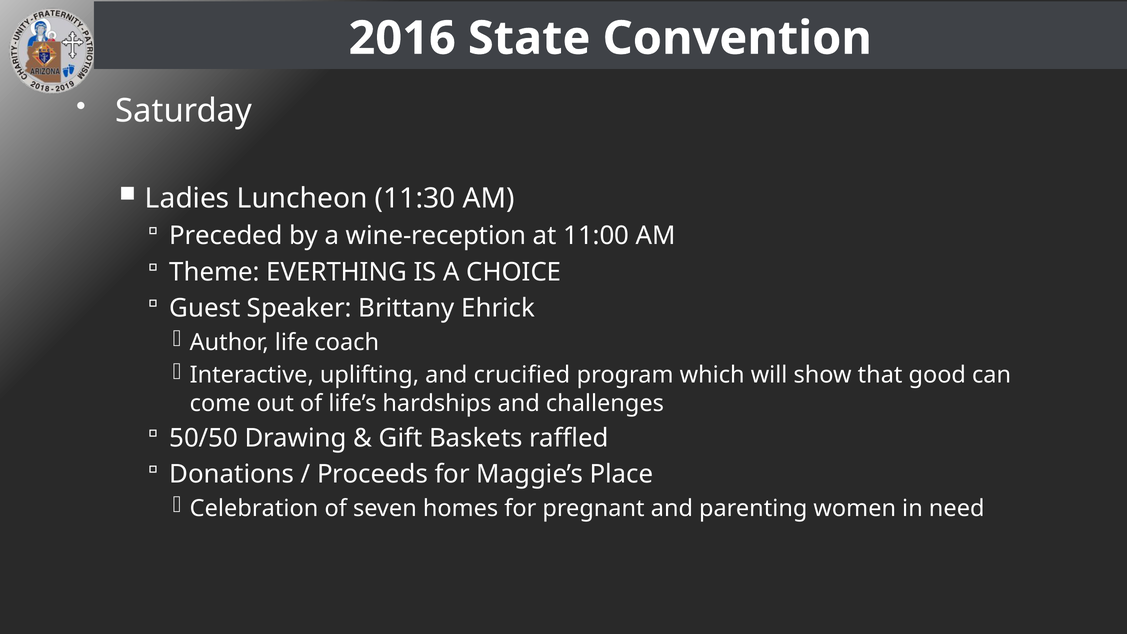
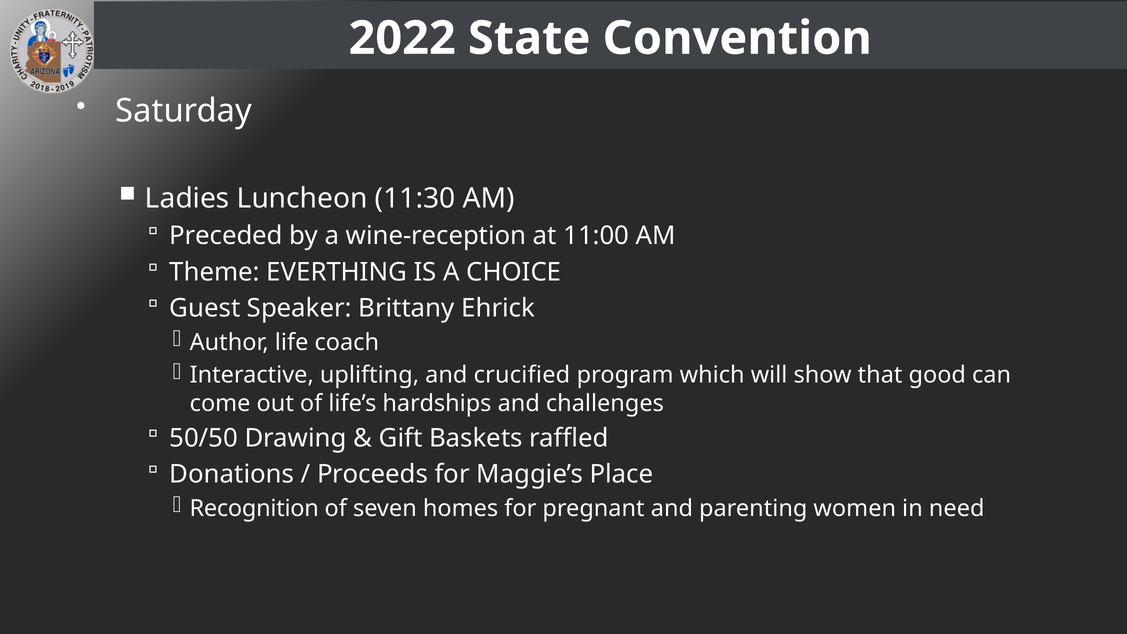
2016: 2016 -> 2022
Celebration: Celebration -> Recognition
